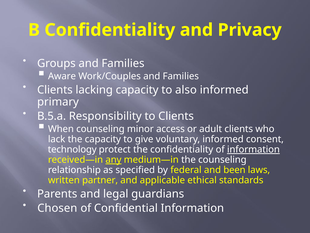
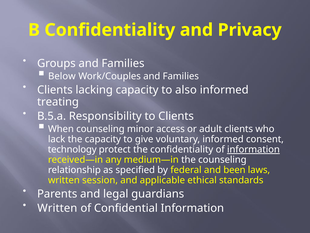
Aware: Aware -> Below
primary: primary -> treating
any underline: present -> none
partner: partner -> session
Chosen at (57, 208): Chosen -> Written
